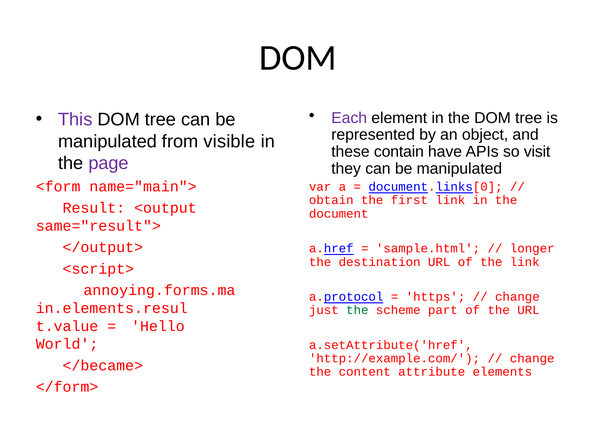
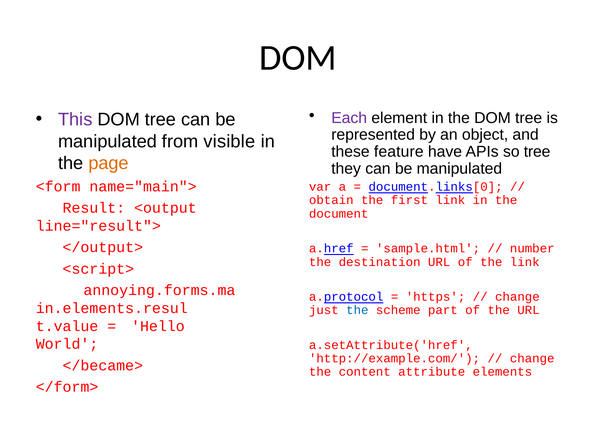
contain: contain -> feature
so visit: visit -> tree
page colour: purple -> orange
same="result">: same="result"> -> line="result">
longer: longer -> number
the at (357, 310) colour: green -> blue
